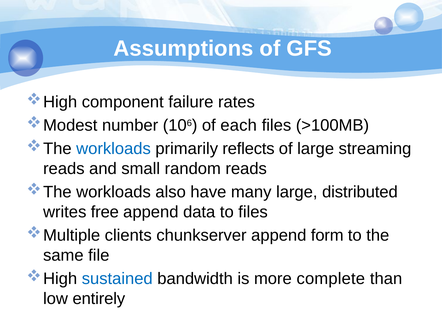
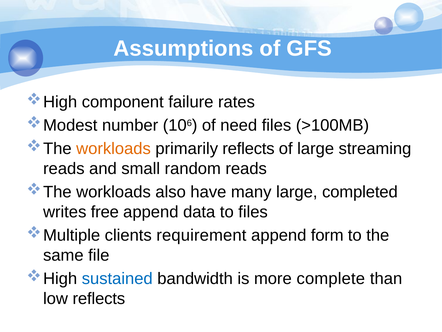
each: each -> need
workloads at (114, 148) colour: blue -> orange
distributed: distributed -> completed
chunkserver: chunkserver -> requirement
low entirely: entirely -> reflects
